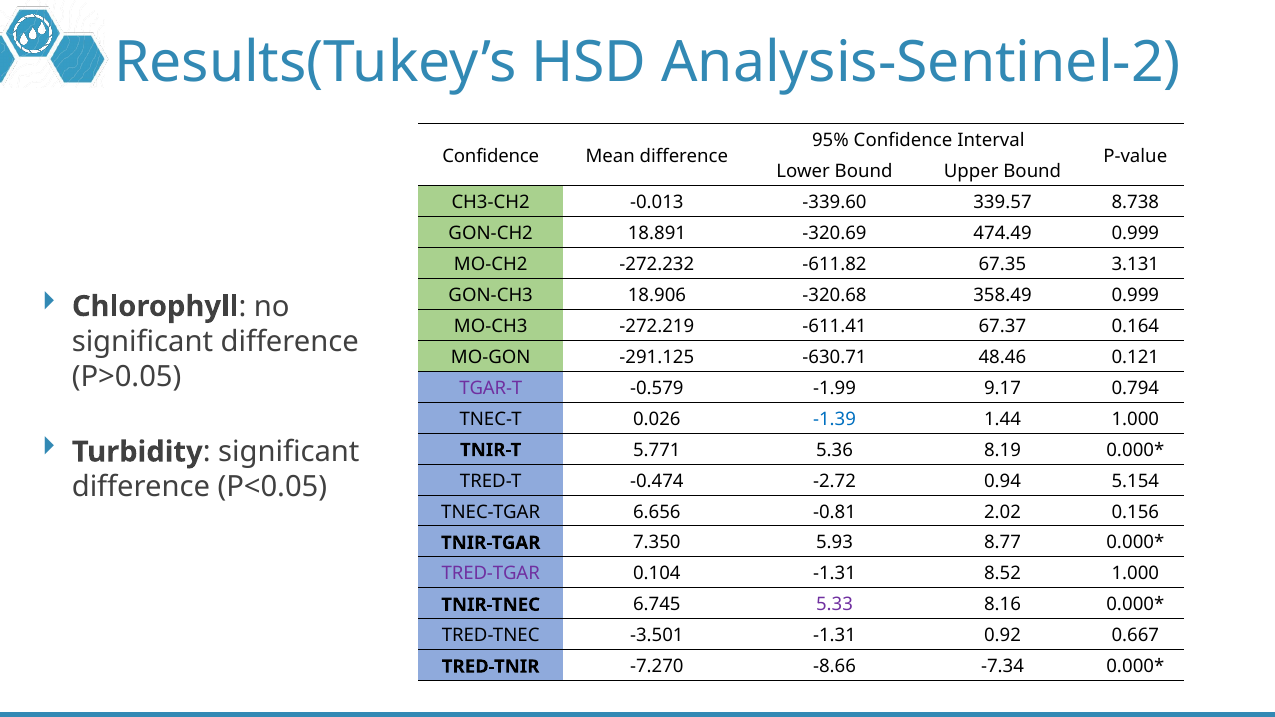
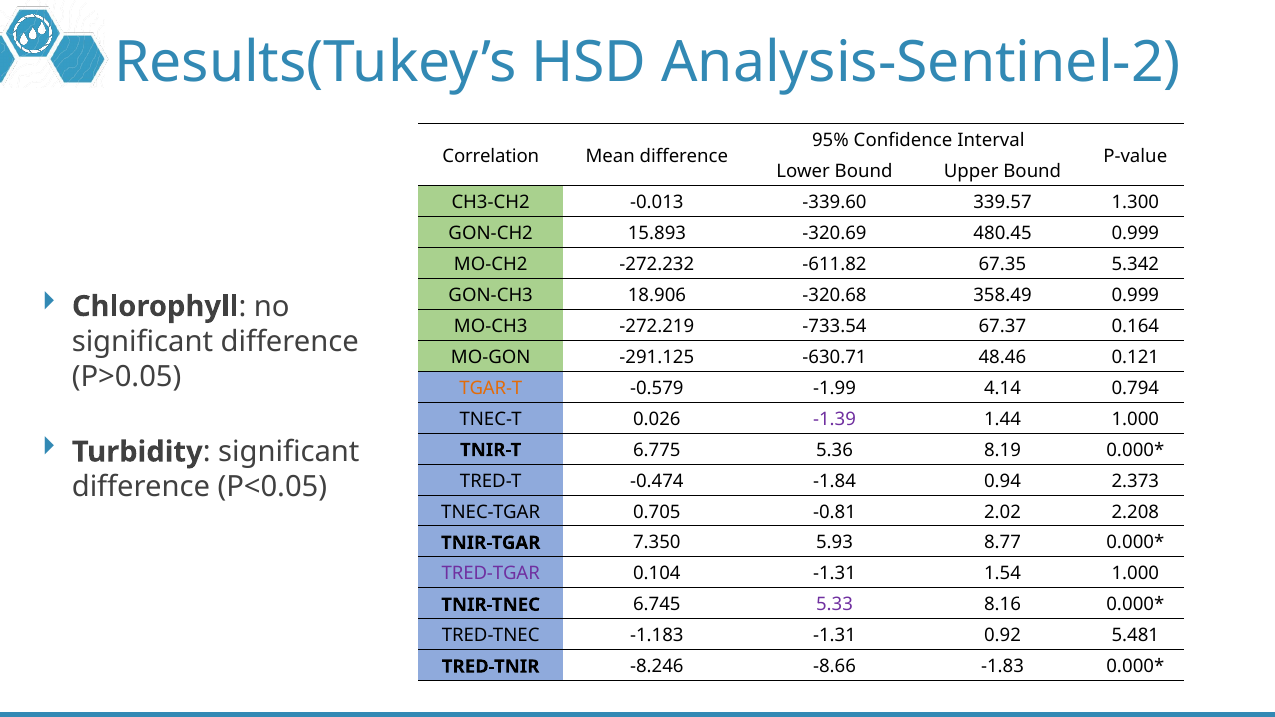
Confidence at (491, 156): Confidence -> Correlation
8.738: 8.738 -> 1.300
18.891: 18.891 -> 15.893
474.49: 474.49 -> 480.45
3.131: 3.131 -> 5.342
-611.41: -611.41 -> -733.54
TGAR-T colour: purple -> orange
9.17: 9.17 -> 4.14
-1.39 colour: blue -> purple
5.771: 5.771 -> 6.775
-2.72: -2.72 -> -1.84
5.154: 5.154 -> 2.373
6.656: 6.656 -> 0.705
0.156: 0.156 -> 2.208
8.52: 8.52 -> 1.54
-3.501: -3.501 -> -1.183
0.667: 0.667 -> 5.481
-7.270: -7.270 -> -8.246
-7.34: -7.34 -> -1.83
